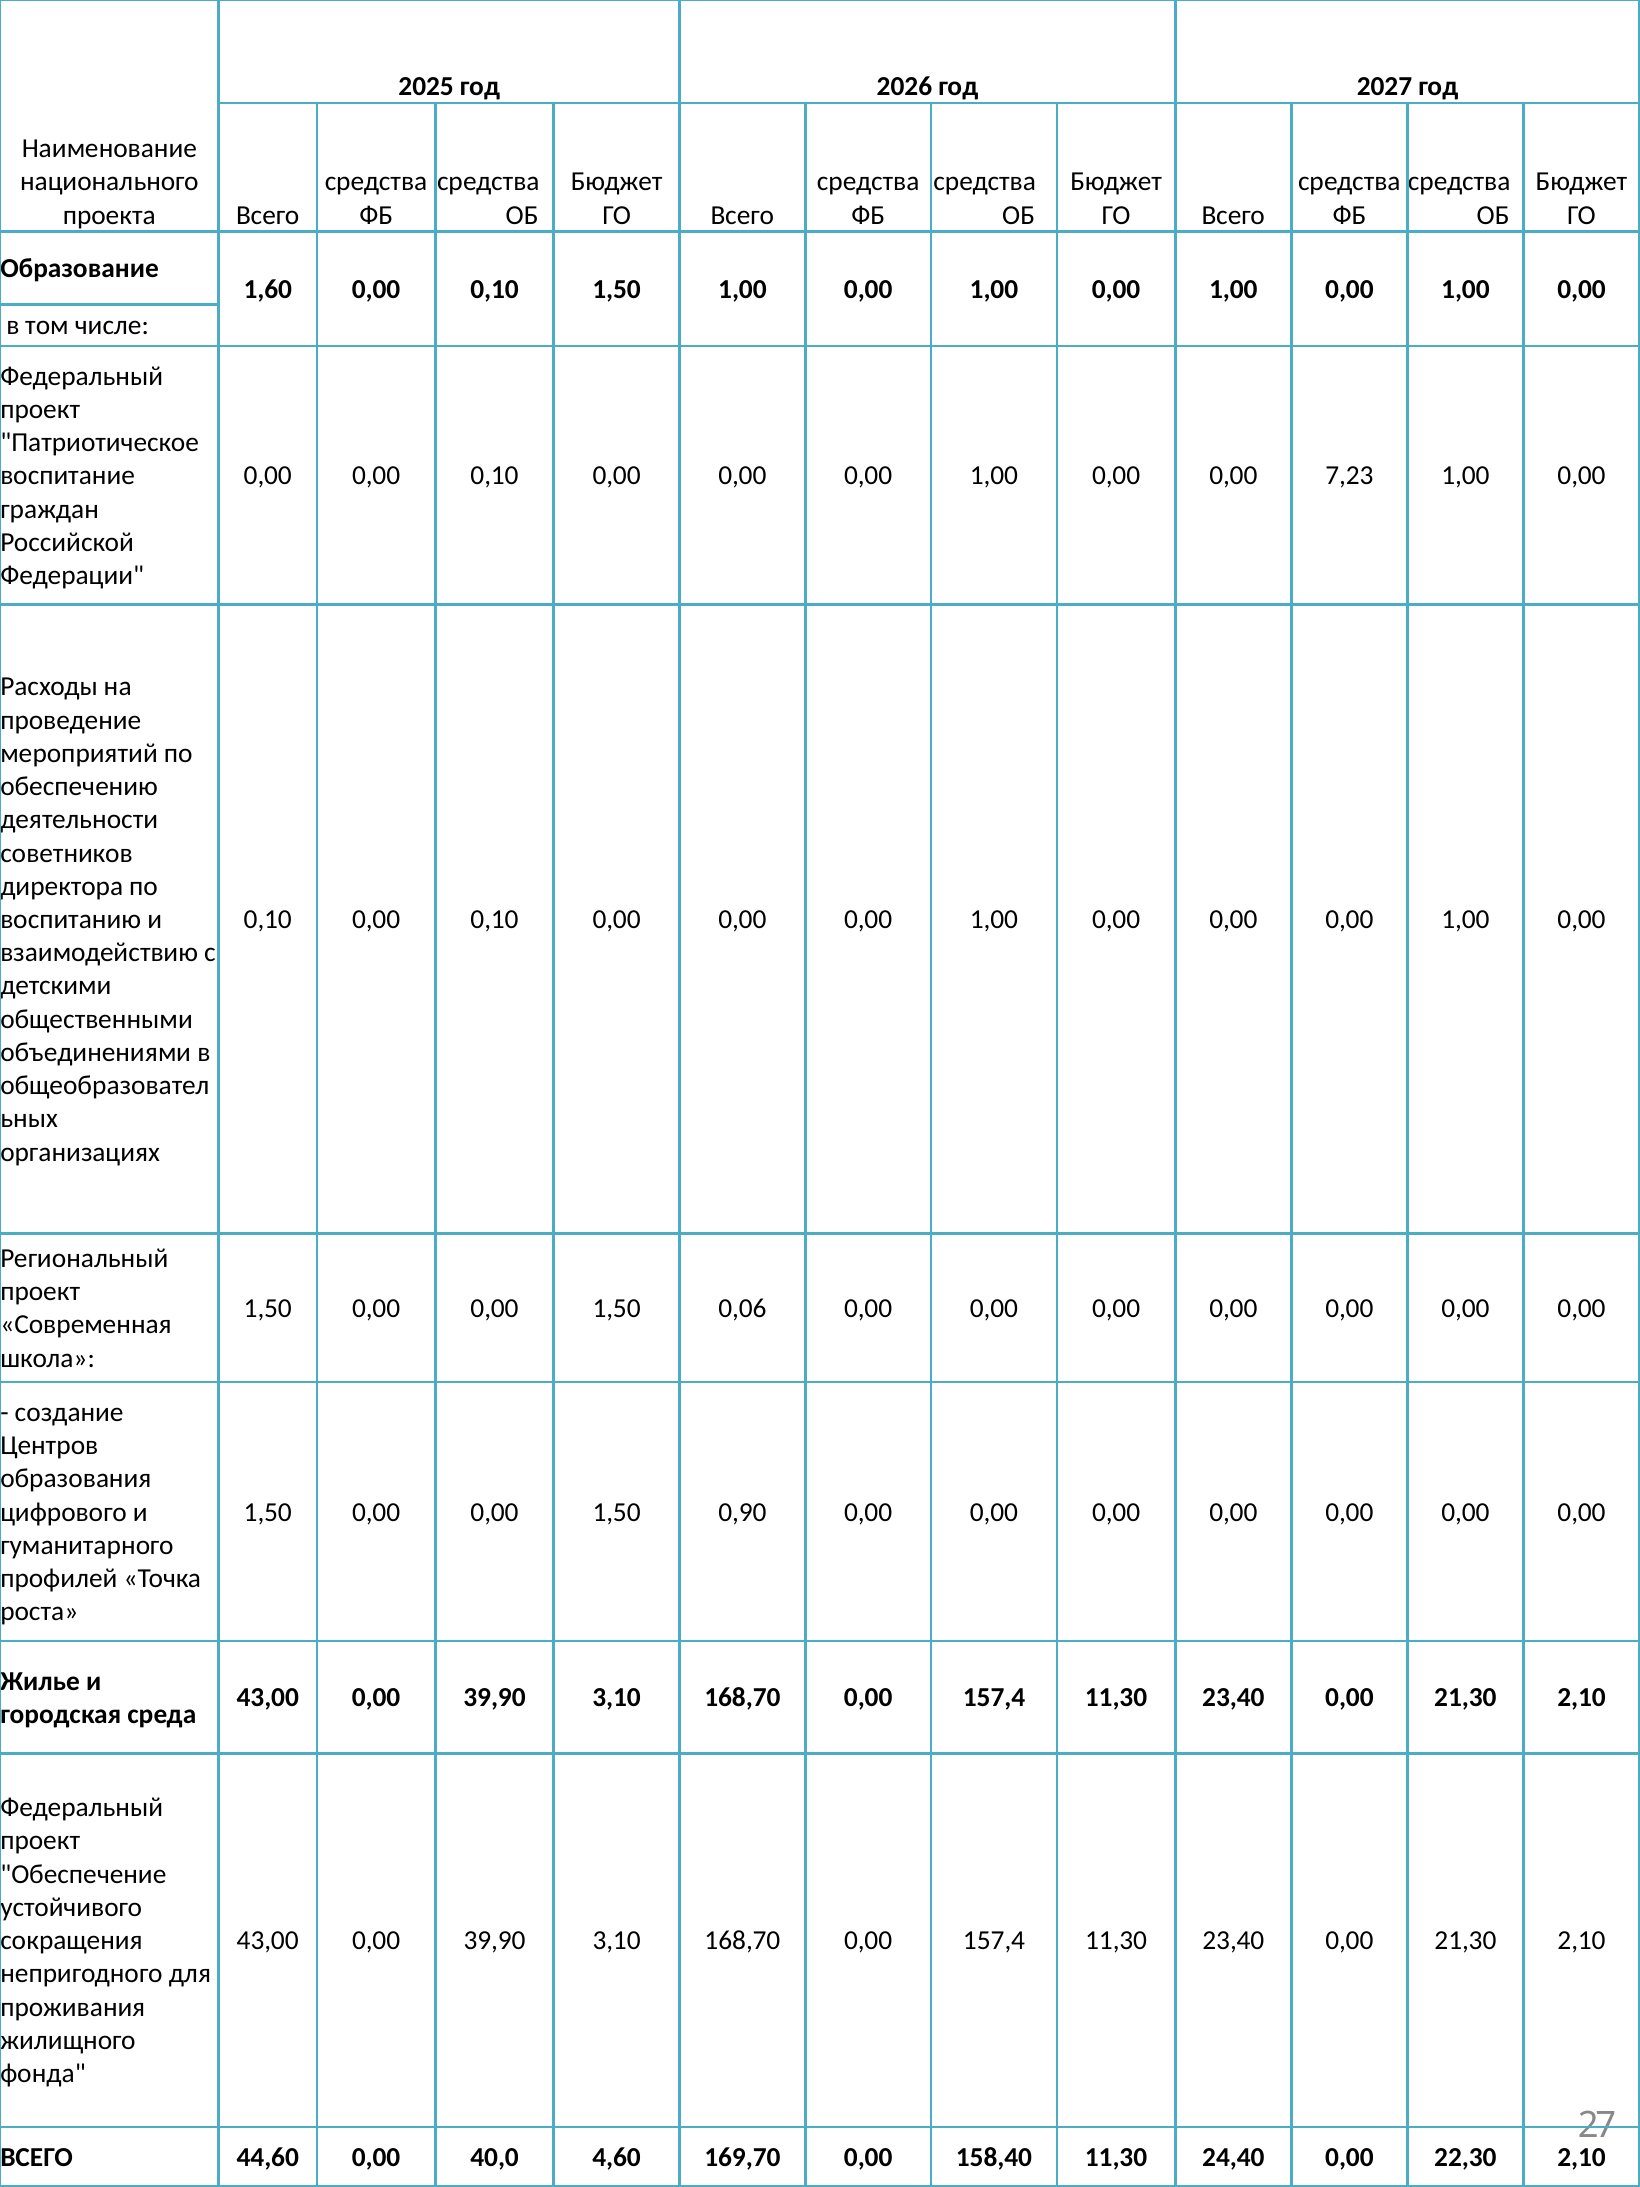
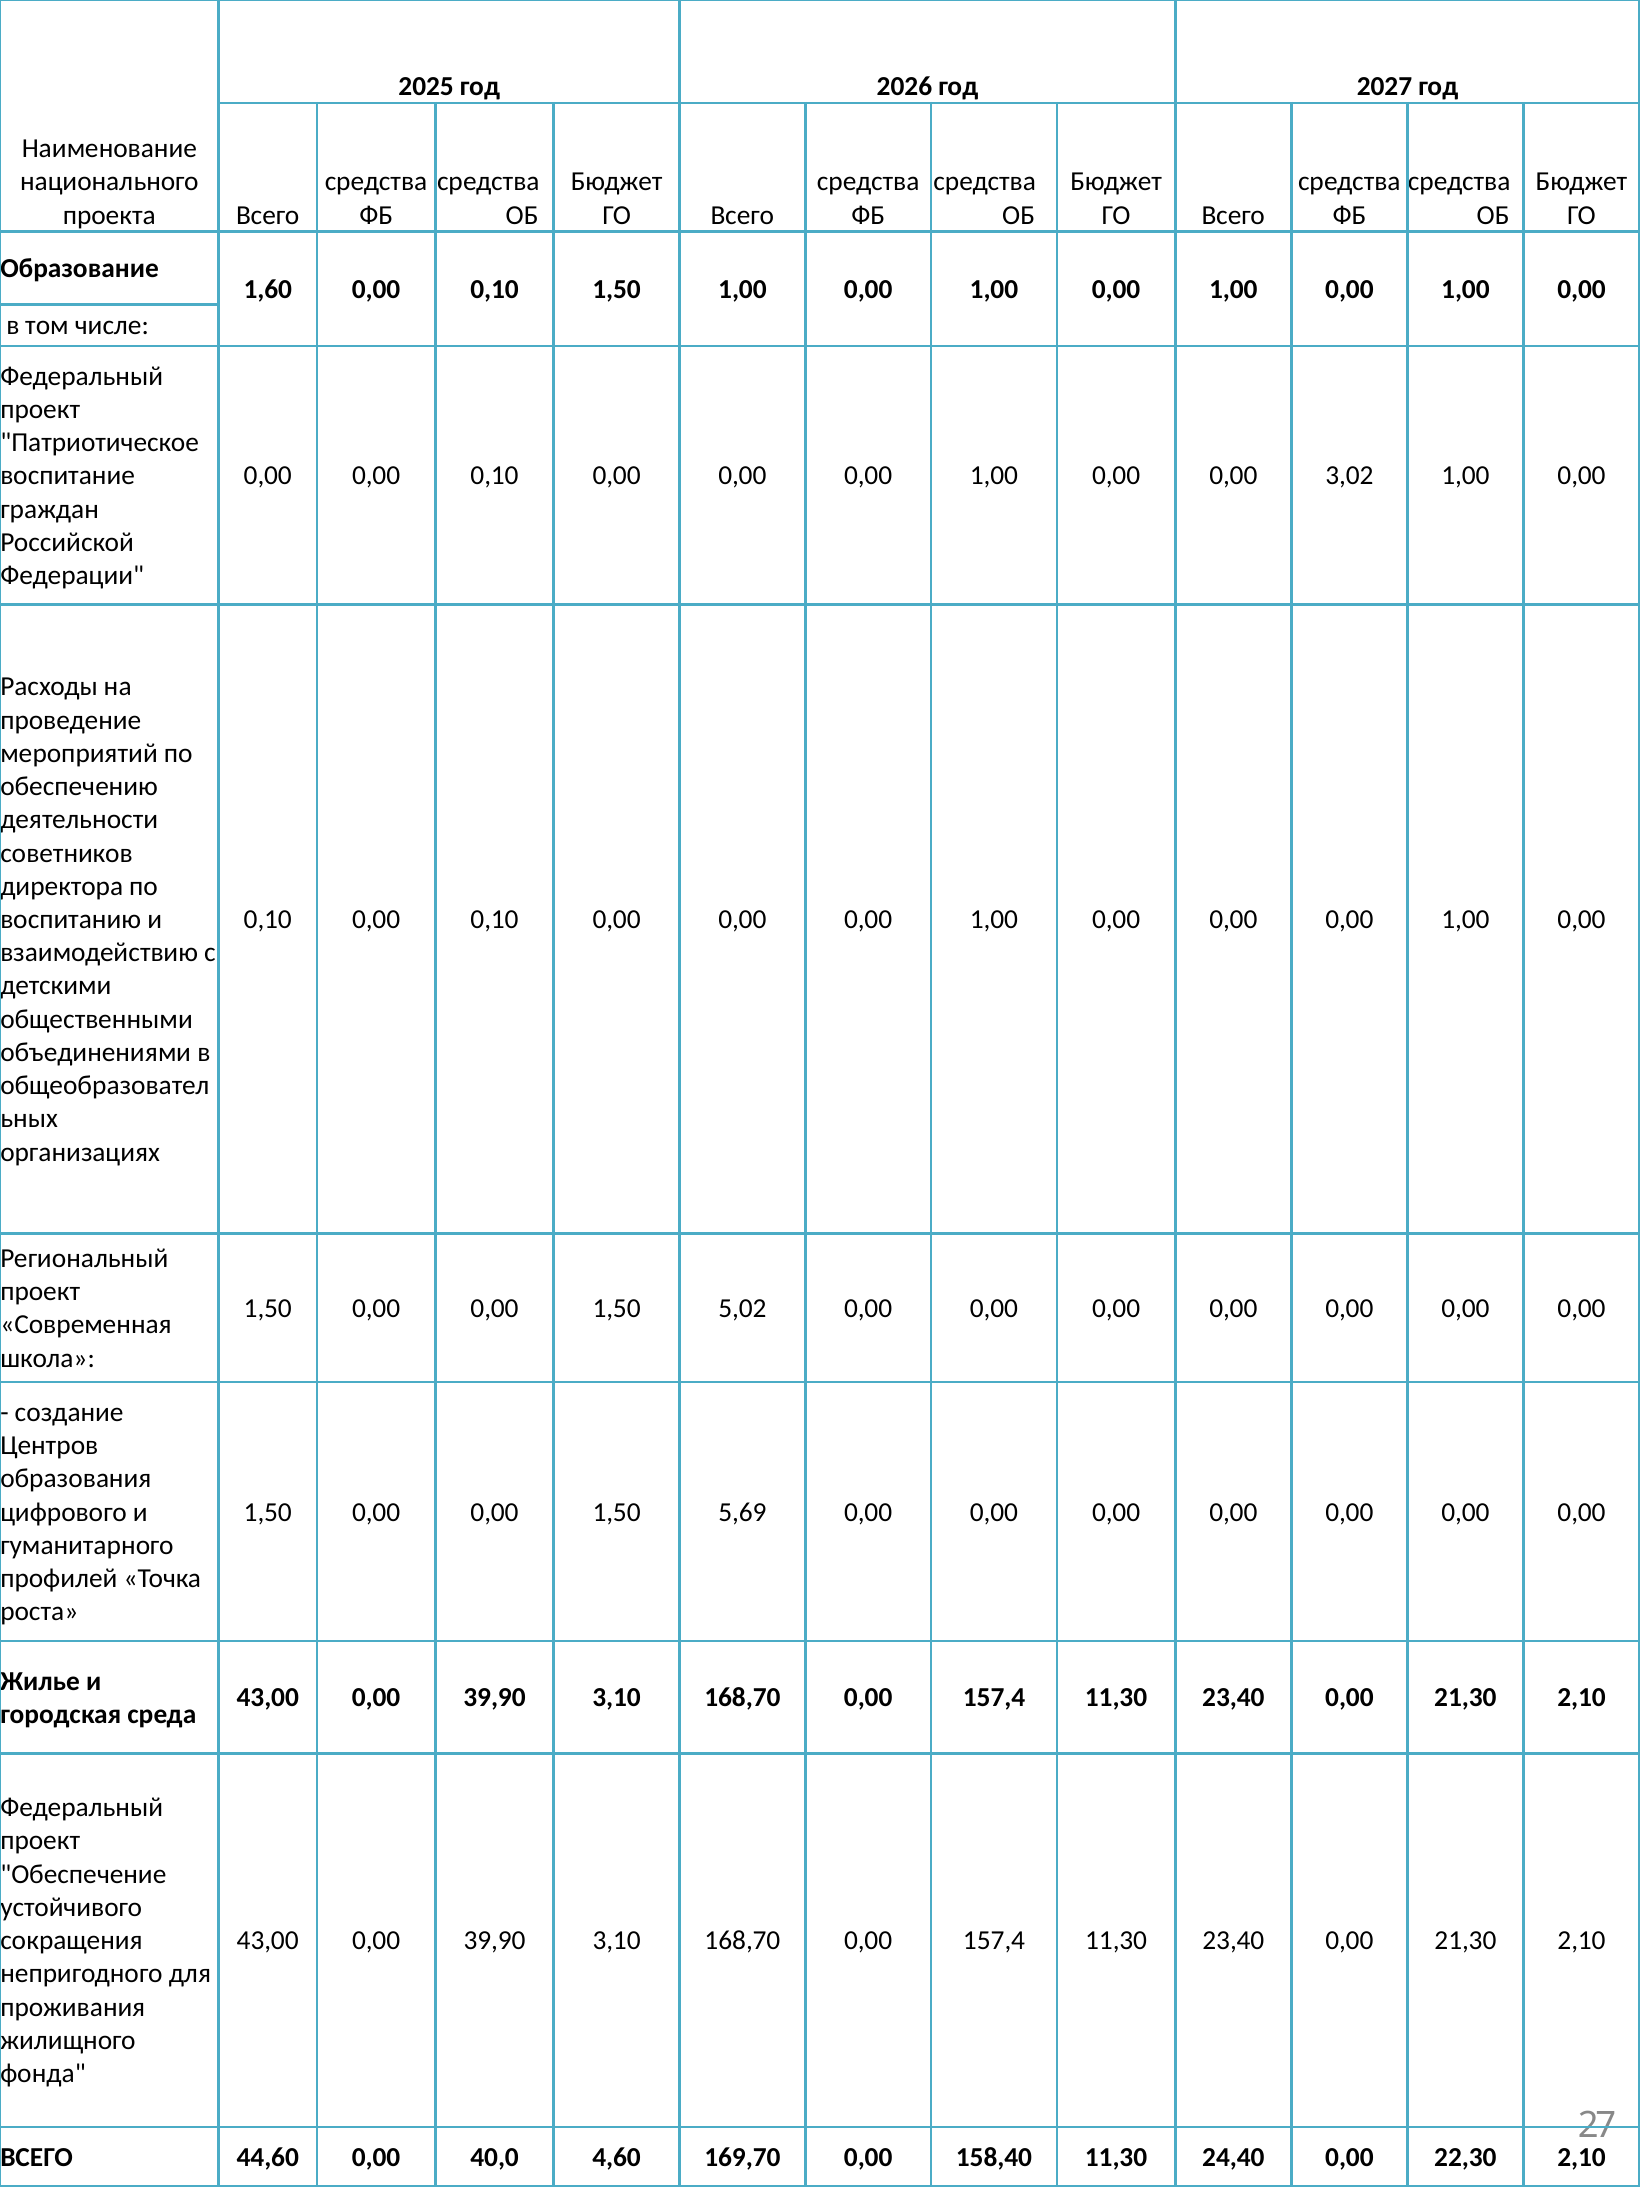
7,23: 7,23 -> 3,02
0,06: 0,06 -> 5,02
0,90: 0,90 -> 5,69
